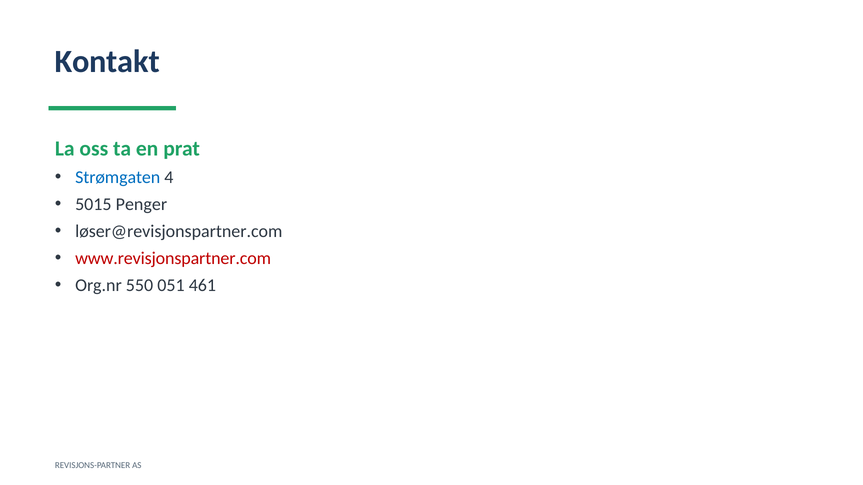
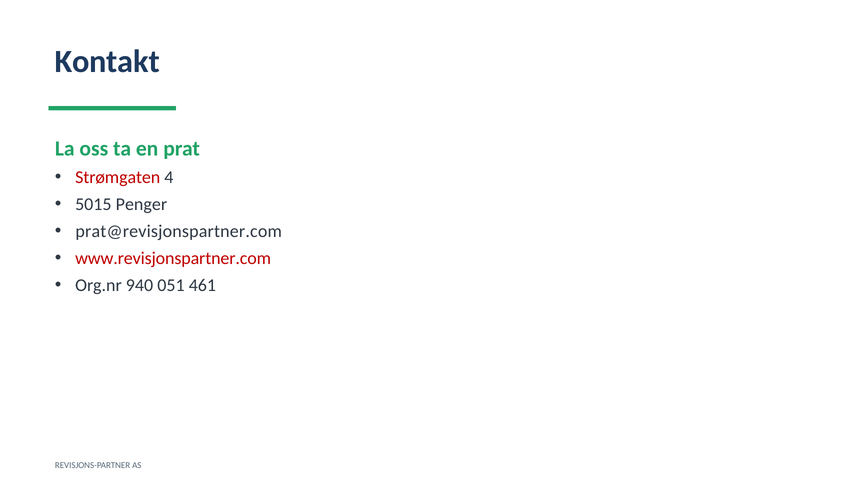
Strømgaten colour: blue -> red
løser@revisjonspartner.com: løser@revisjonspartner.com -> prat@revisjonspartner.com
550: 550 -> 940
